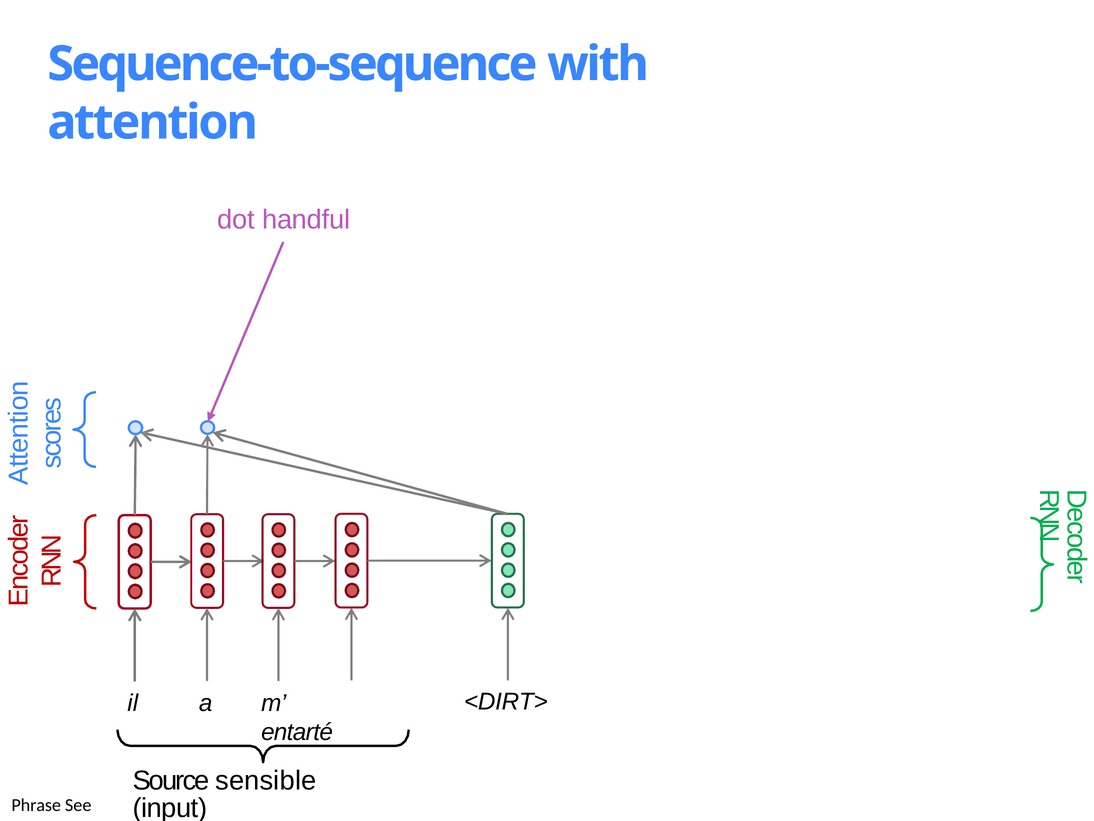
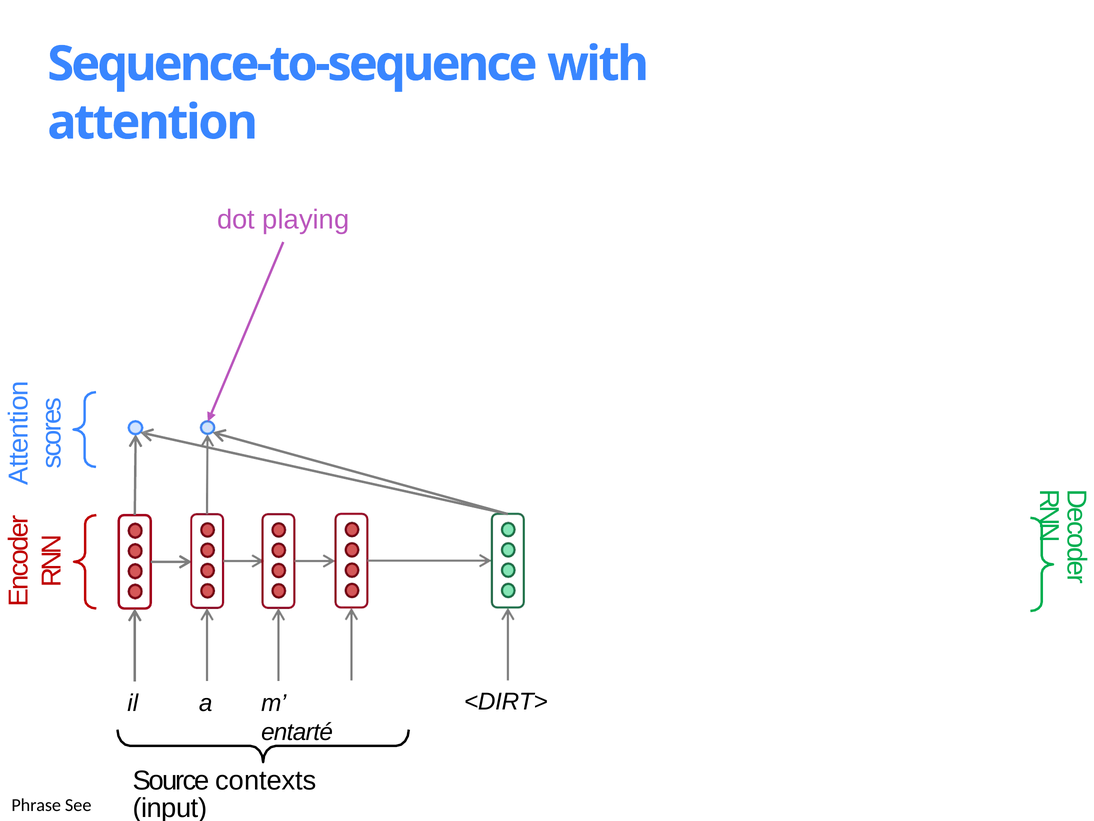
handful: handful -> playing
sensible: sensible -> contexts
